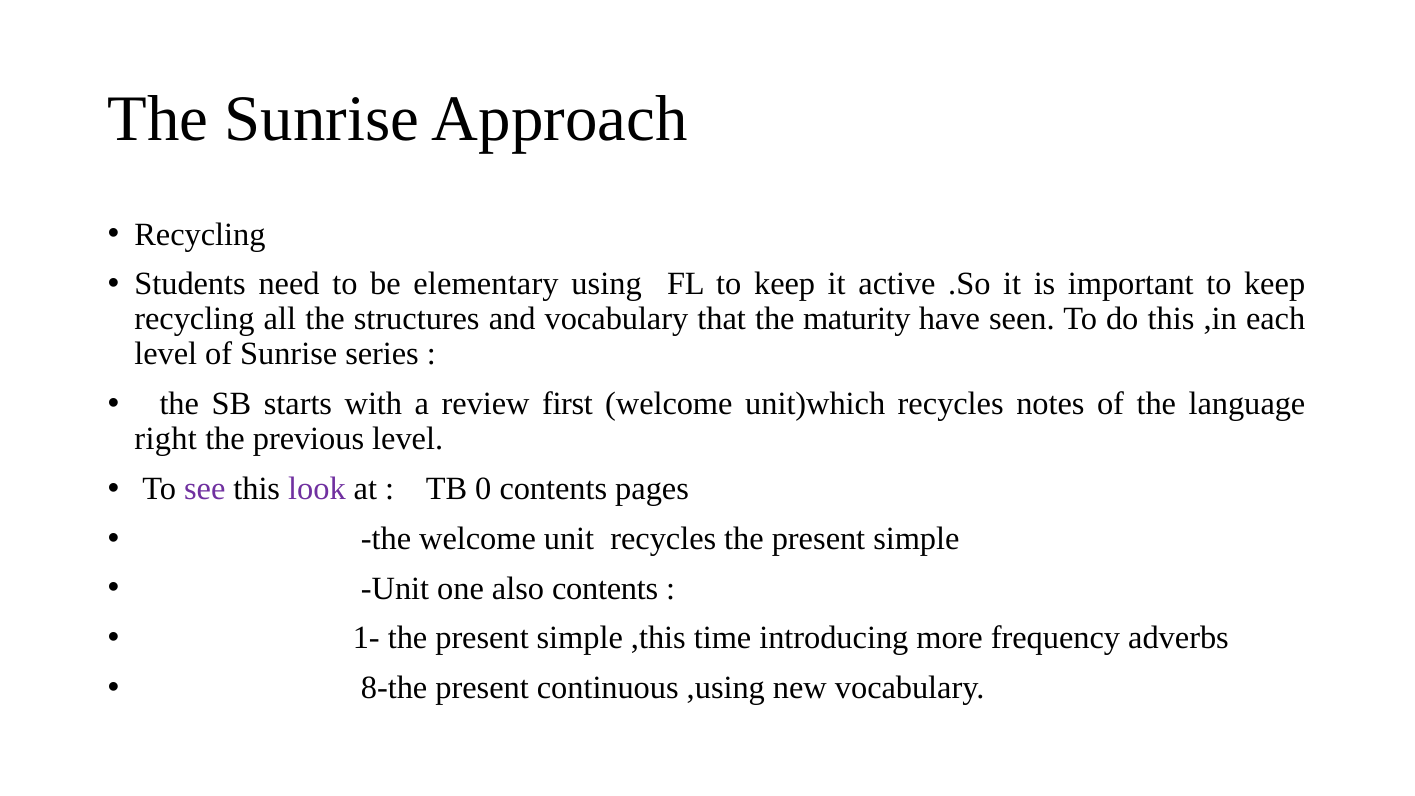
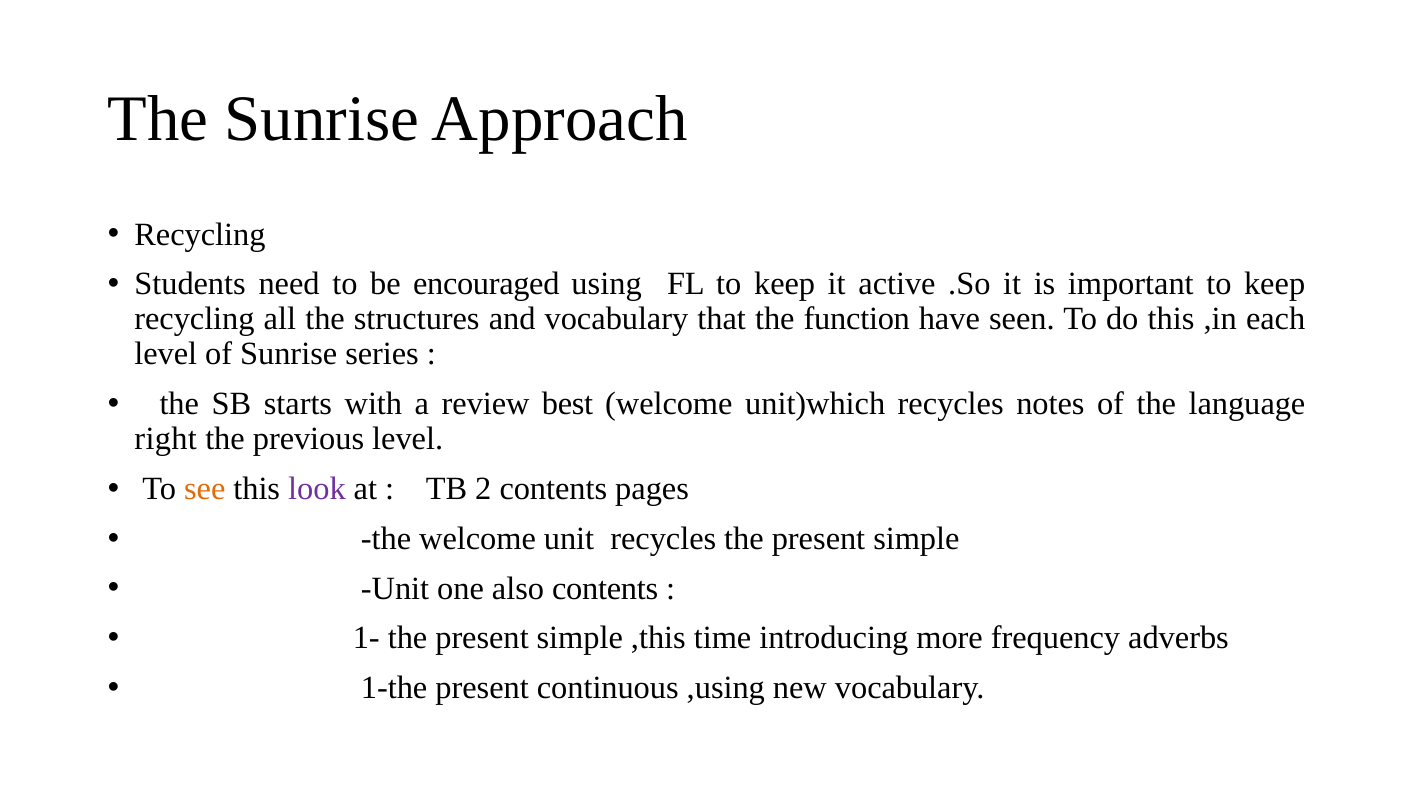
elementary: elementary -> encouraged
maturity: maturity -> function
first: first -> best
see colour: purple -> orange
0: 0 -> 2
8-the: 8-the -> 1-the
